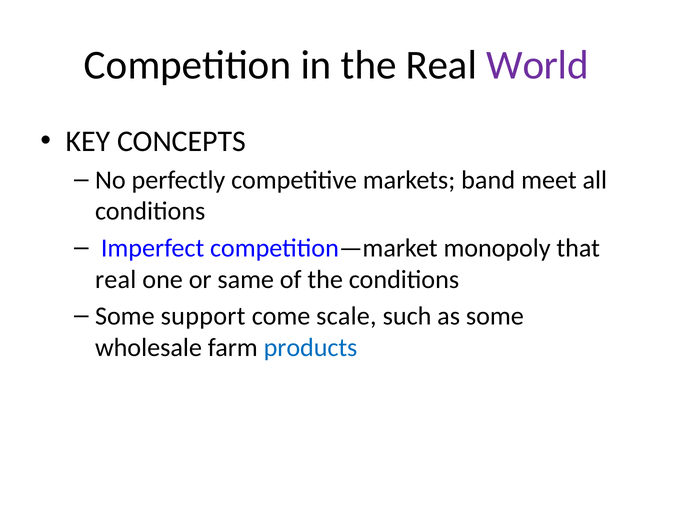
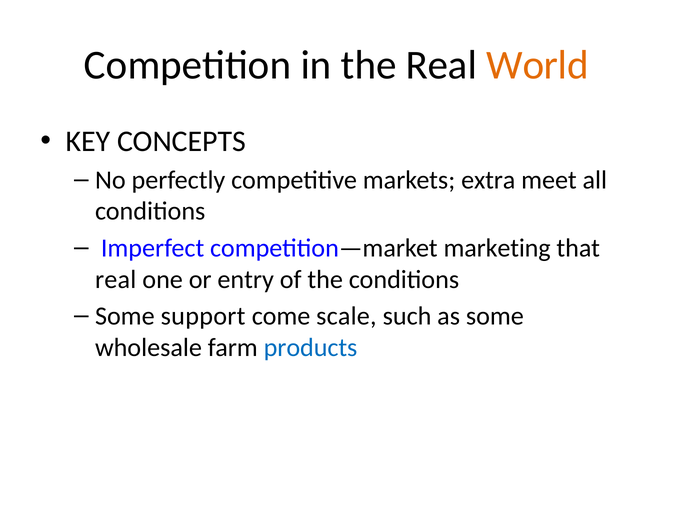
World colour: purple -> orange
band: band -> extra
monopoly: monopoly -> marketing
same: same -> entry
